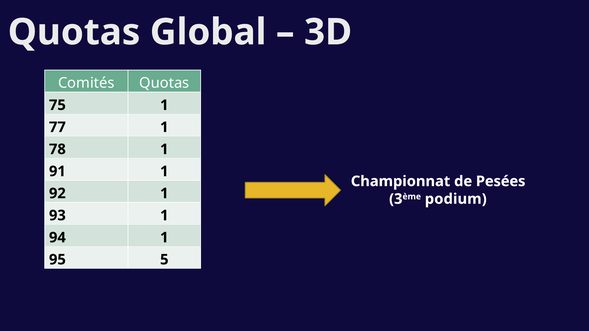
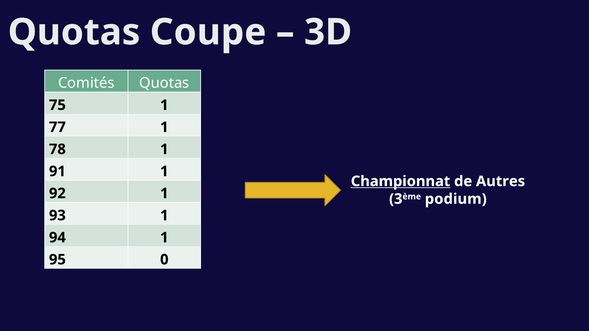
Global: Global -> Coupe
Championnat underline: none -> present
Pesées: Pesées -> Autres
5: 5 -> 0
